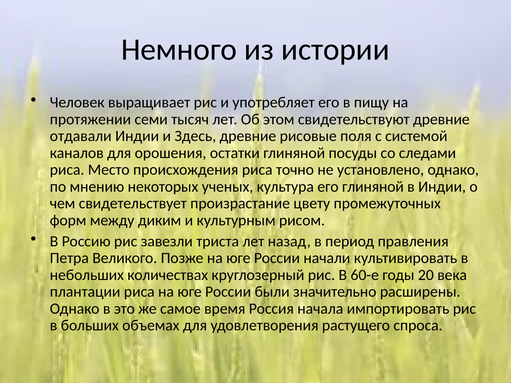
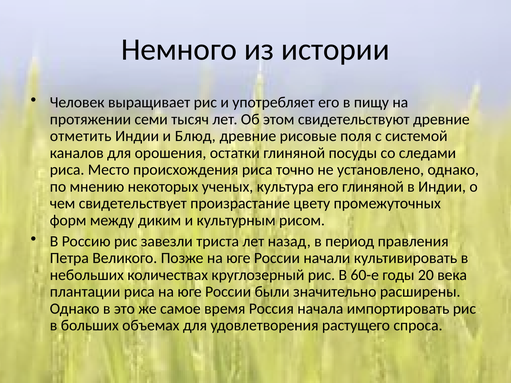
отдавали: отдавали -> отметить
Здесь: Здесь -> Блюд
